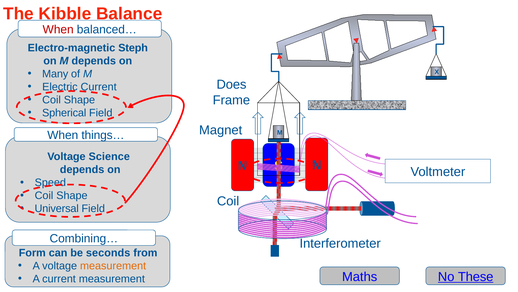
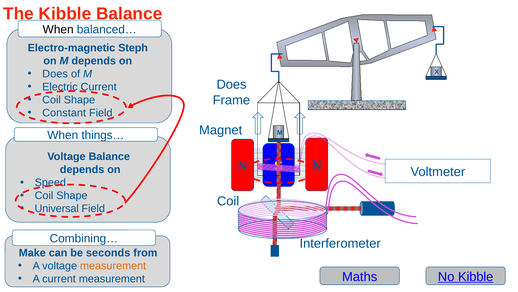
When at (58, 29) colour: red -> black
Many at (55, 74): Many -> Does
Spherical: Spherical -> Constant
Voltage Science: Science -> Balance
Form: Form -> Make
No These: These -> Kibble
